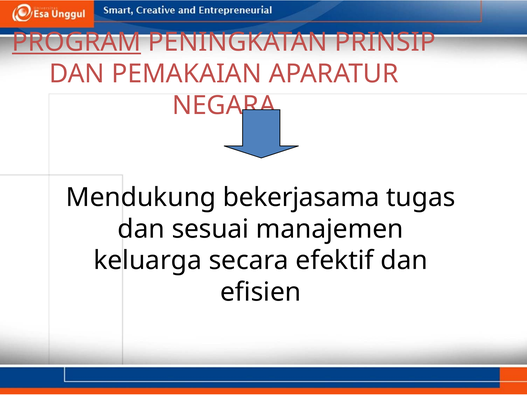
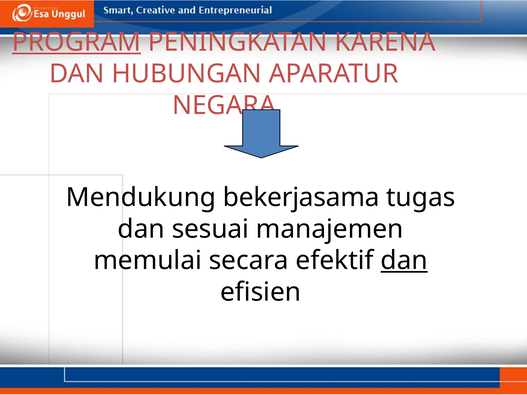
PRINSIP: PRINSIP -> KARENA
PEMAKAIAN: PEMAKAIAN -> HUBUNGAN
keluarga: keluarga -> memulai
dan at (404, 261) underline: none -> present
